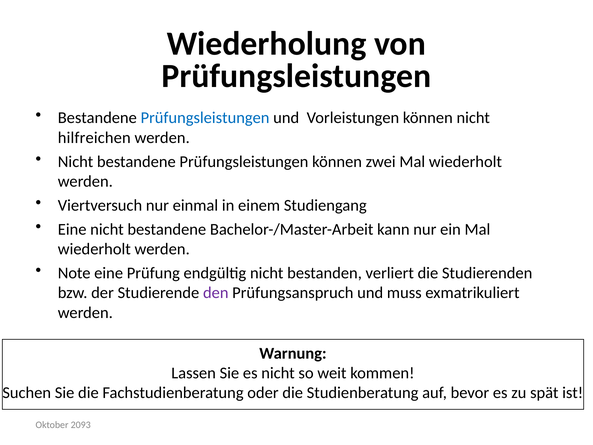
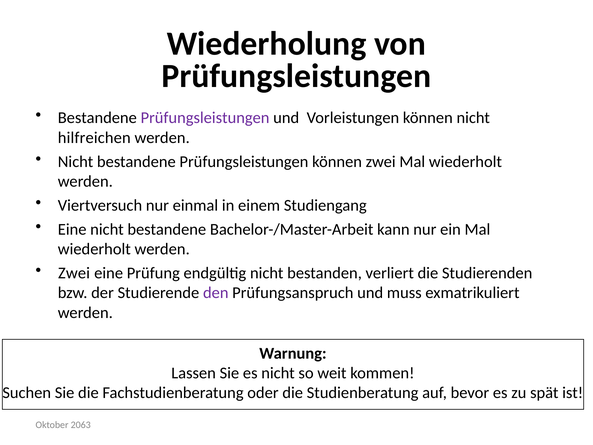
Prüfungsleistungen at (205, 118) colour: blue -> purple
Note at (74, 273): Note -> Zwei
2093: 2093 -> 2063
